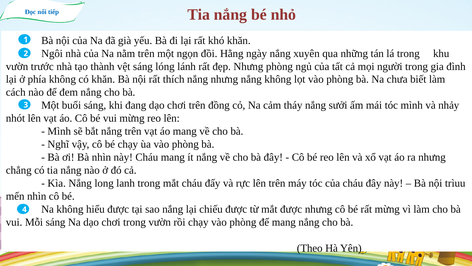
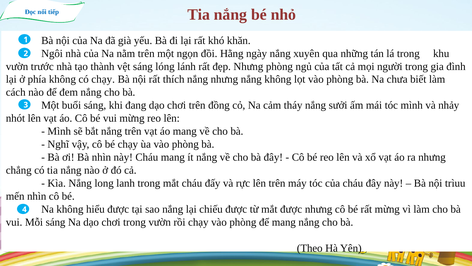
có khăn: khăn -> chạy
